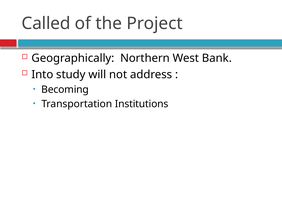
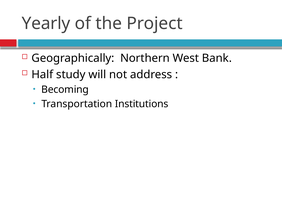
Called: Called -> Yearly
Into: Into -> Half
